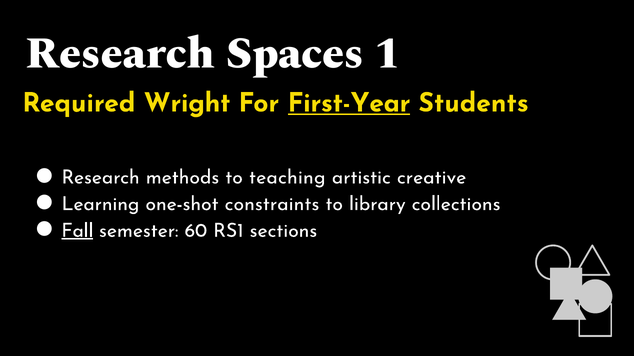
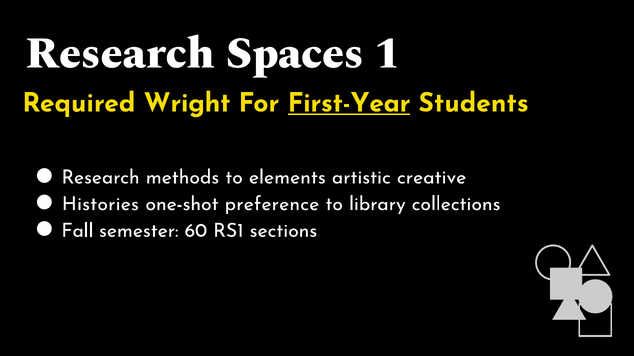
teaching: teaching -> elements
Learning: Learning -> Histories
constraints: constraints -> preference
Fall underline: present -> none
